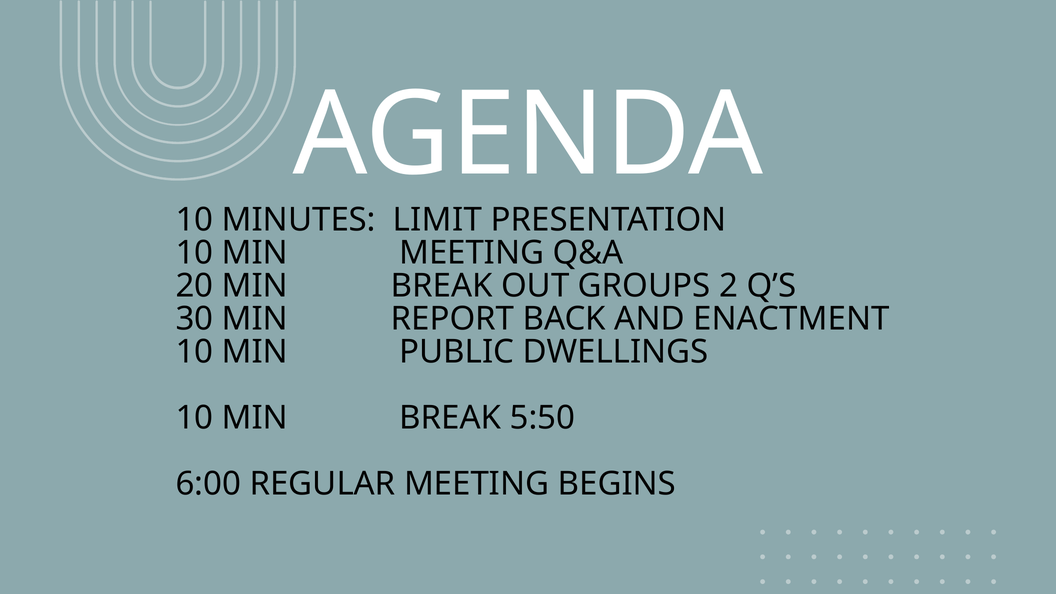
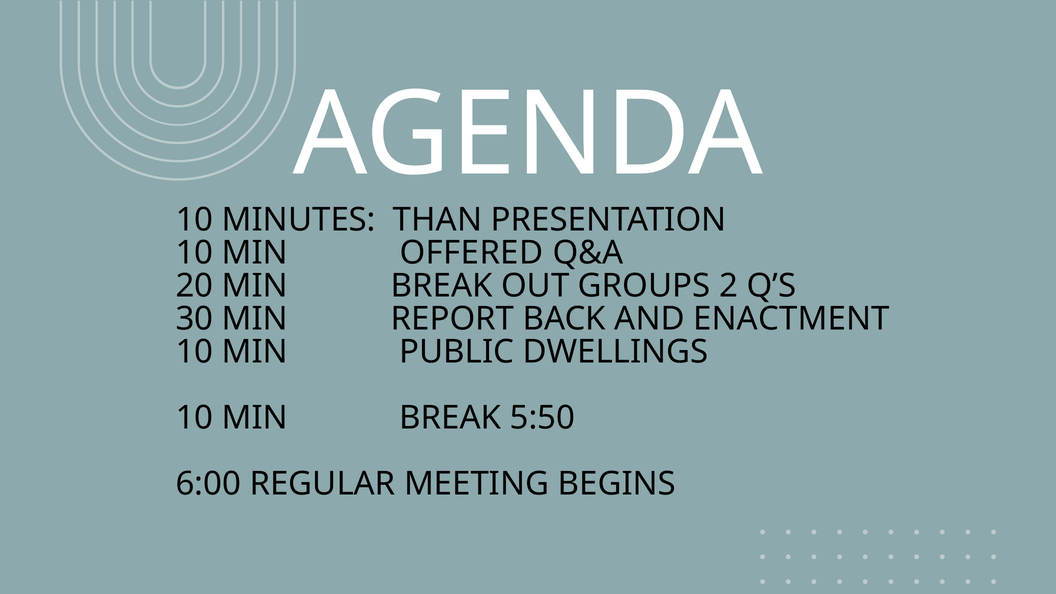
LIMIT: LIMIT -> THAN
MIN MEETING: MEETING -> OFFERED
